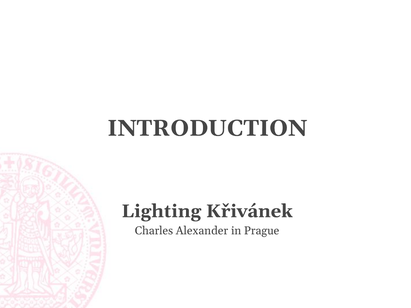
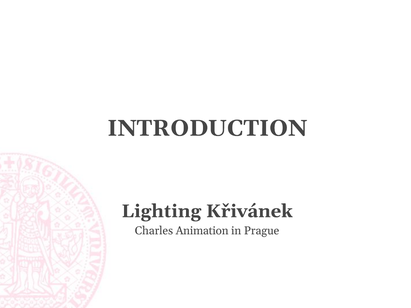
Alexander: Alexander -> Animation
